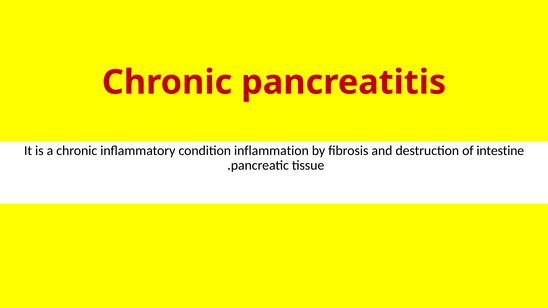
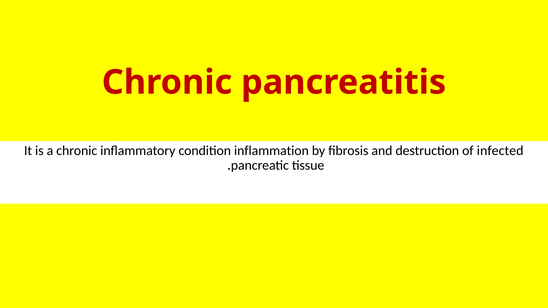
intestine: intestine -> infected
